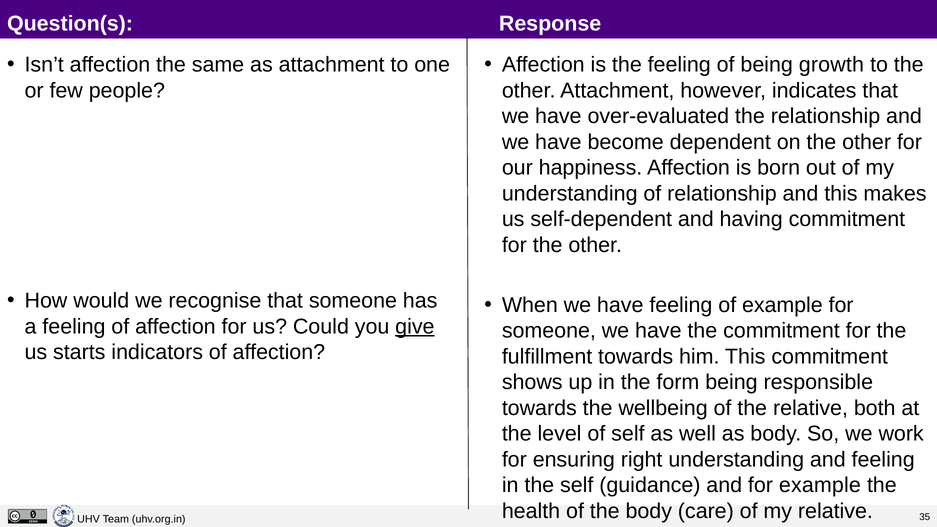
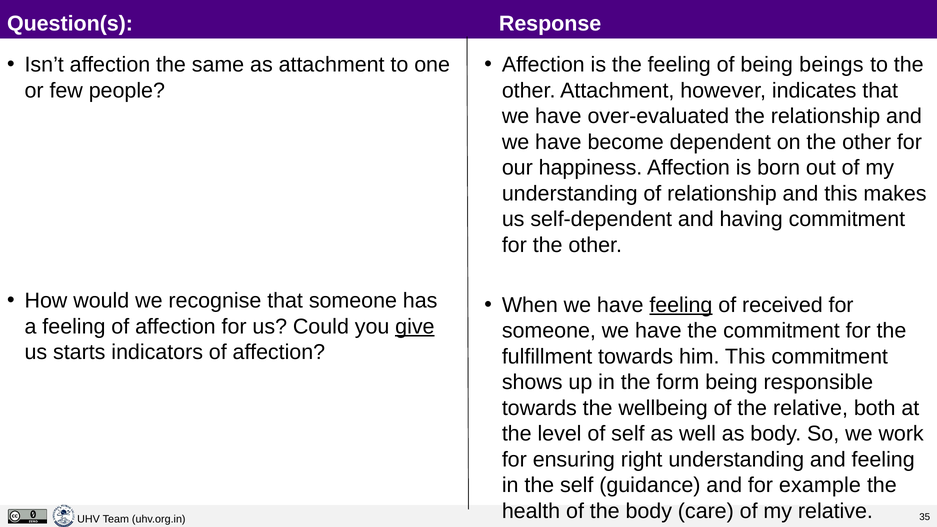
growth: growth -> beings
feeling at (681, 305) underline: none -> present
of example: example -> received
